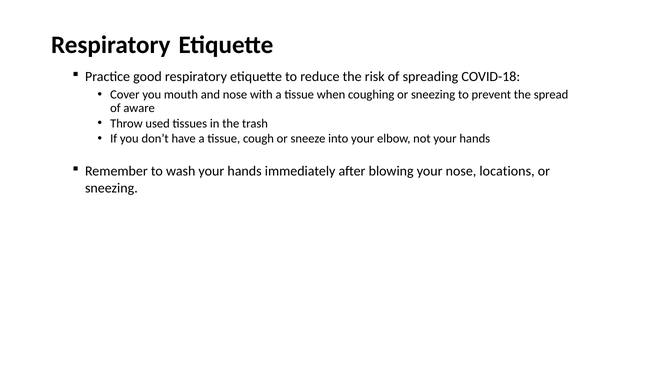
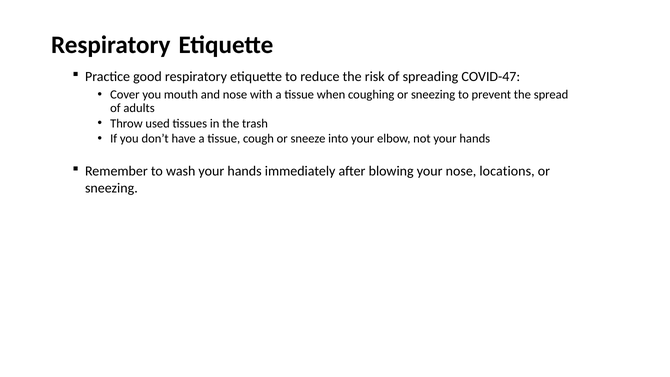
COVID-18: COVID-18 -> COVID-47
aware: aware -> adults
